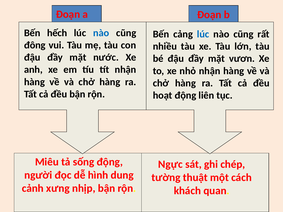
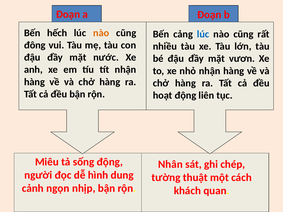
nào at (101, 33) colour: blue -> orange
Ngực: Ngực -> Nhân
xưng: xưng -> ngọn
